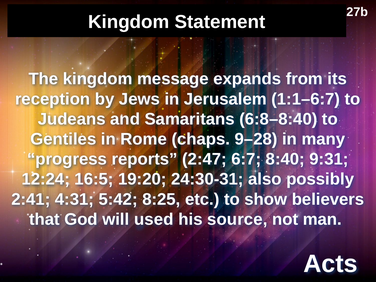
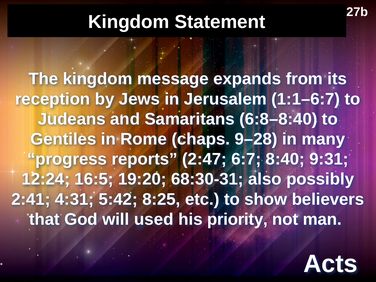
24:30-31: 24:30-31 -> 68:30-31
source: source -> priority
